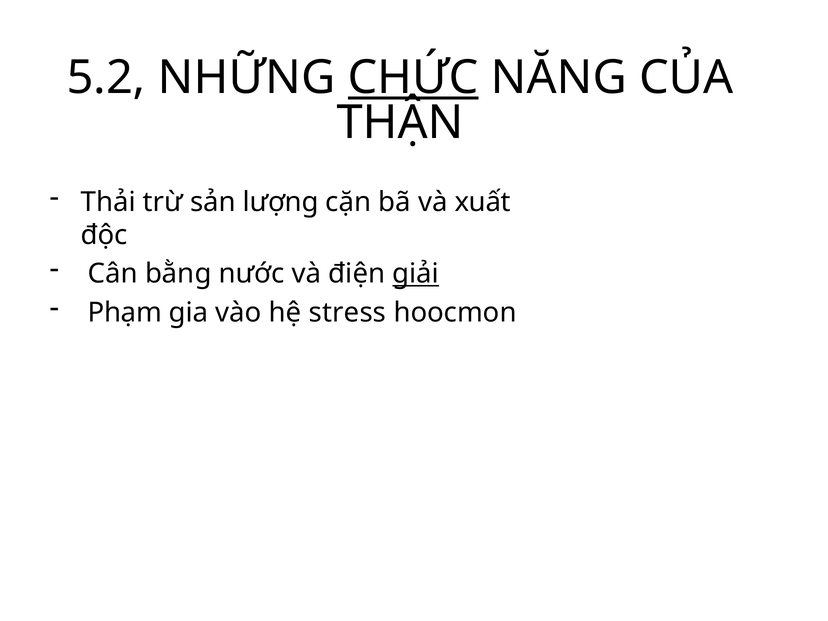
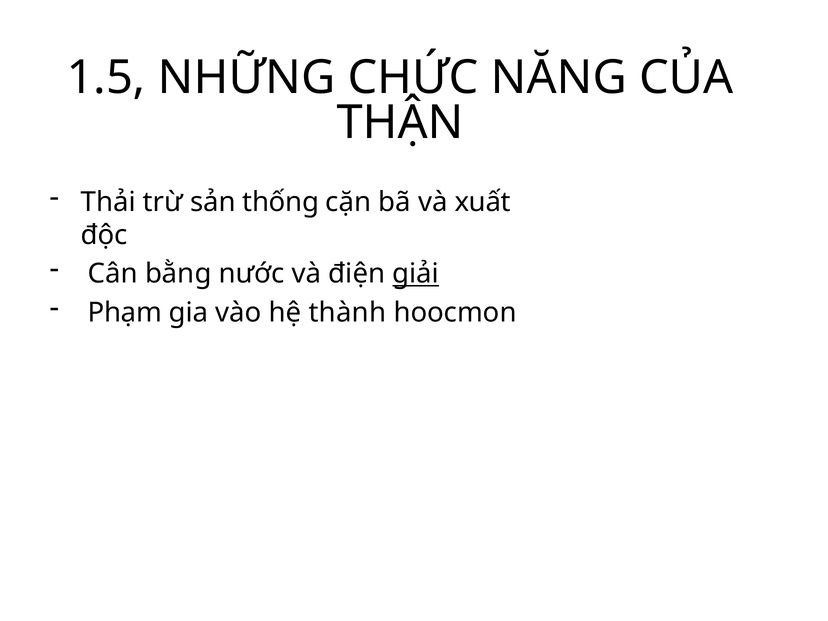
5.2: 5.2 -> 1.5
CHỨC underline: present -> none
lượng: lượng -> thống
stress: stress -> thành
